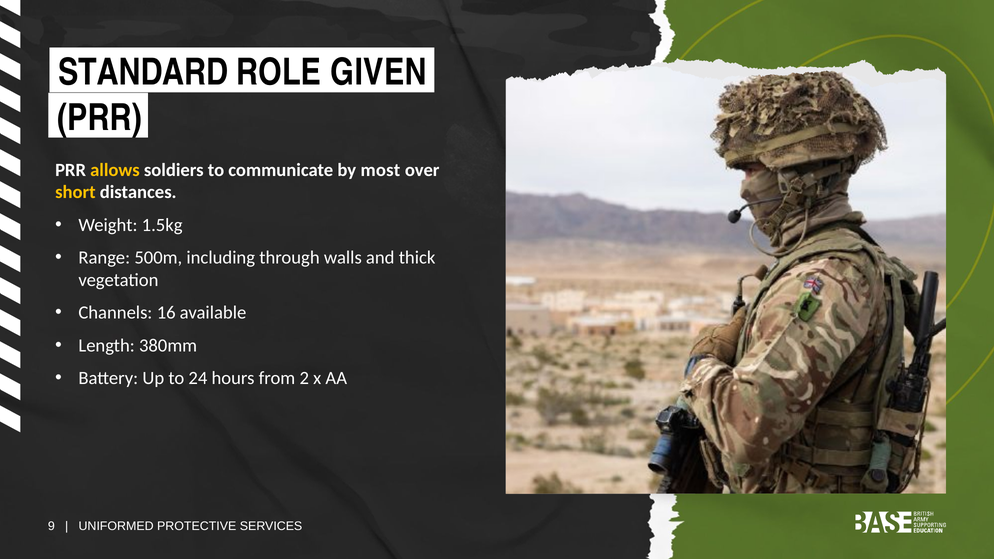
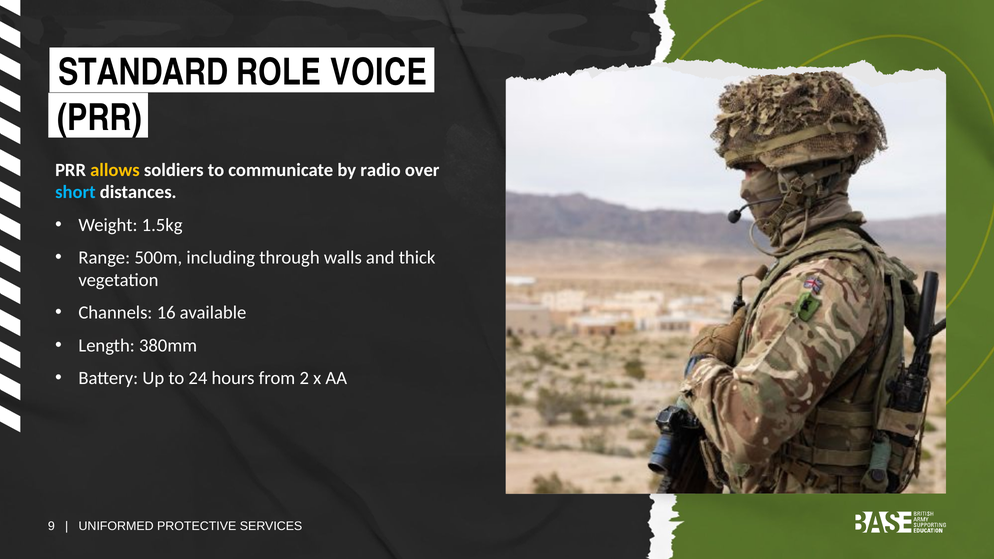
GIVEN: GIVEN -> VOICE
most: most -> radio
short colour: yellow -> light blue
